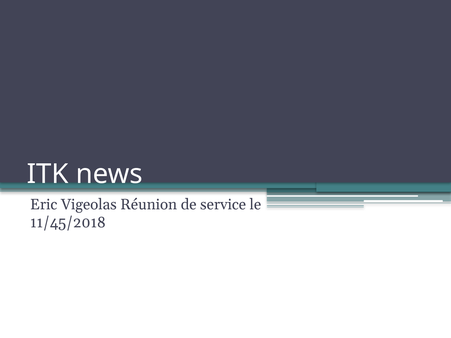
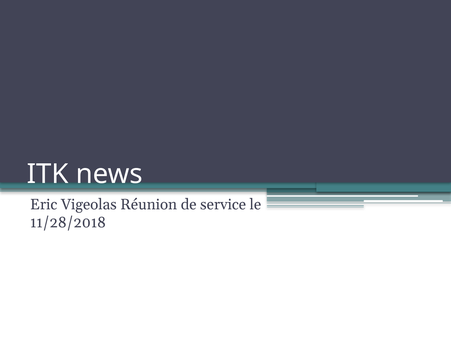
11/45/2018: 11/45/2018 -> 11/28/2018
